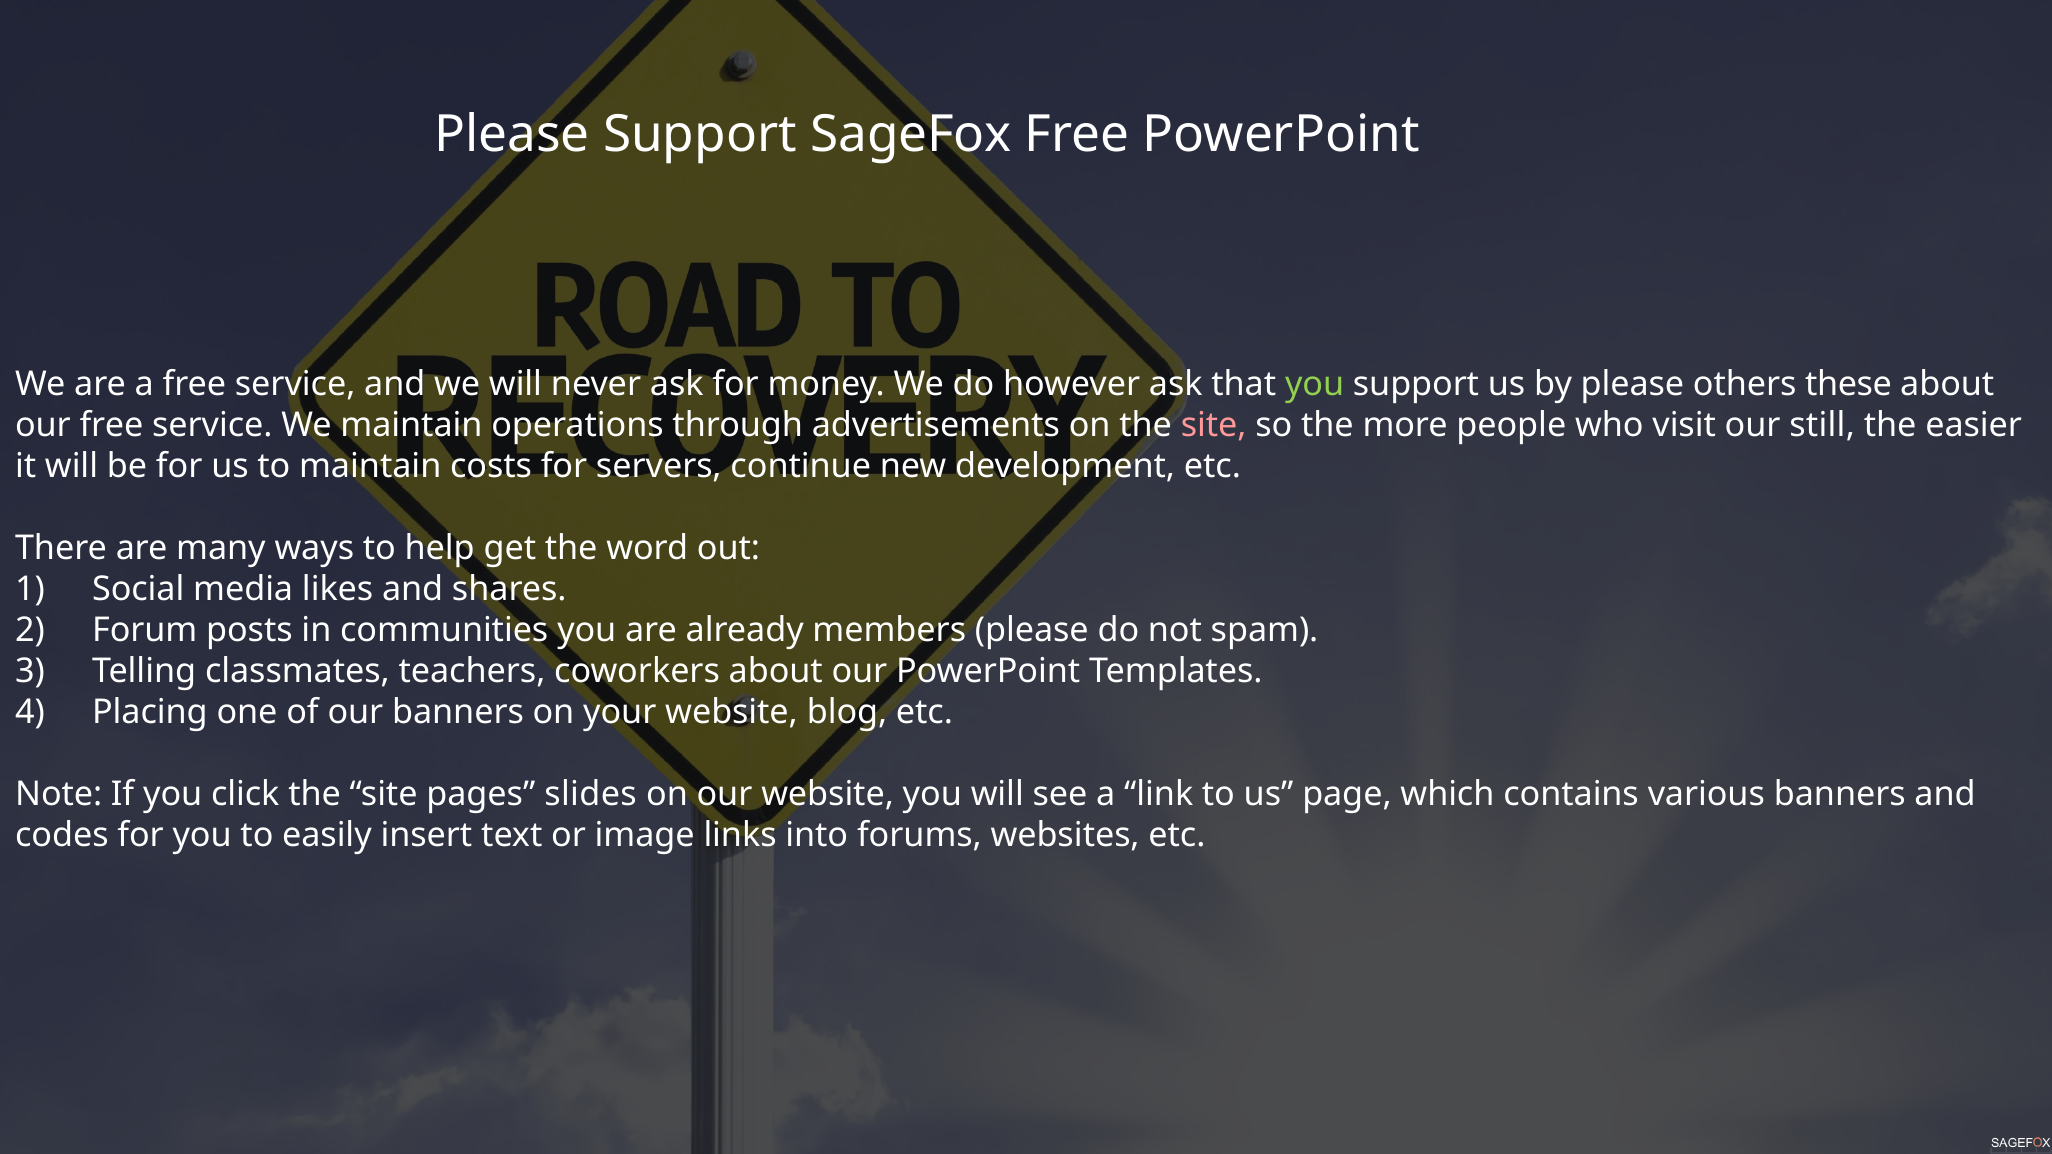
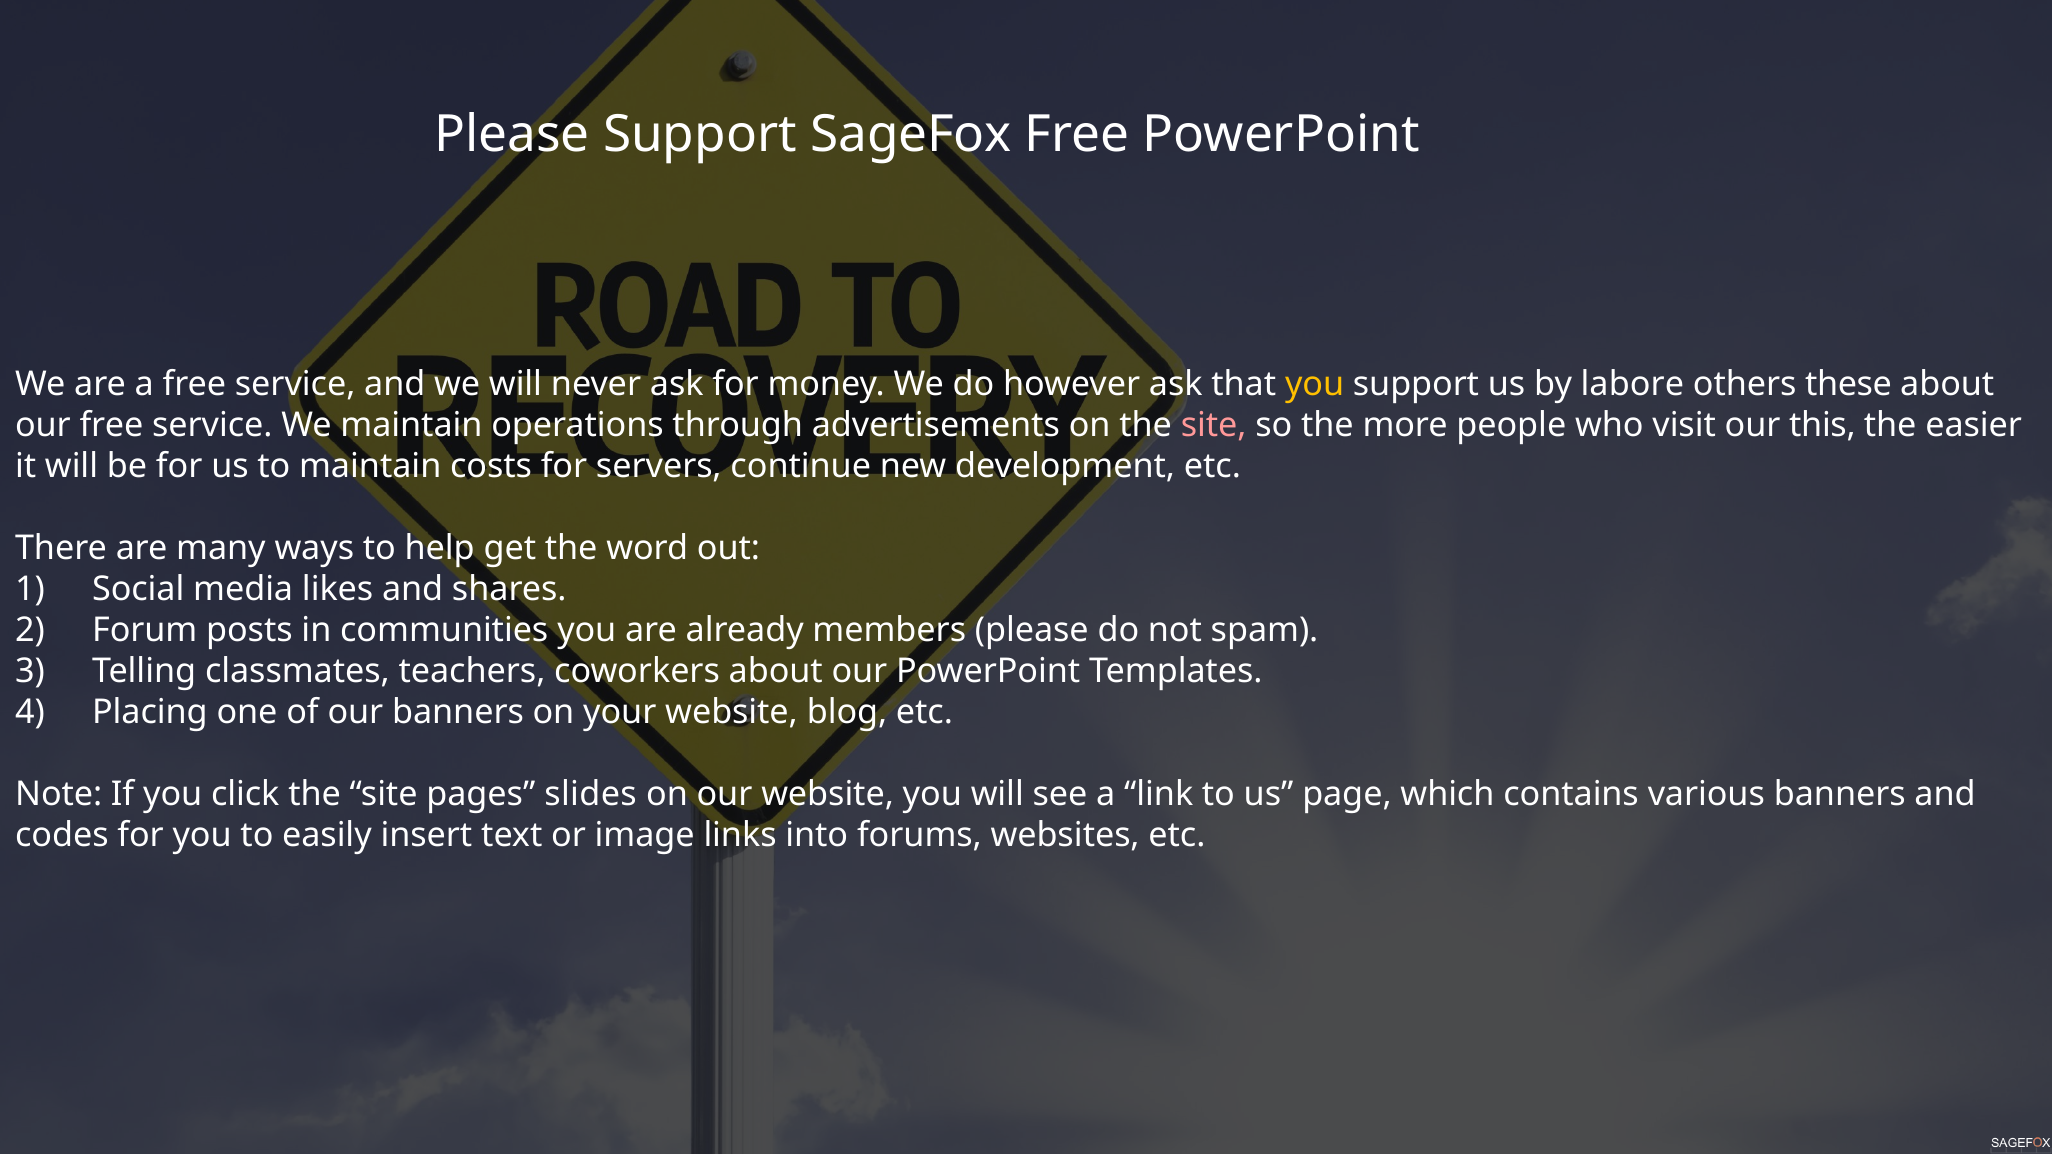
you at (1315, 385) colour: light green -> yellow
by please: please -> labore
still: still -> this
